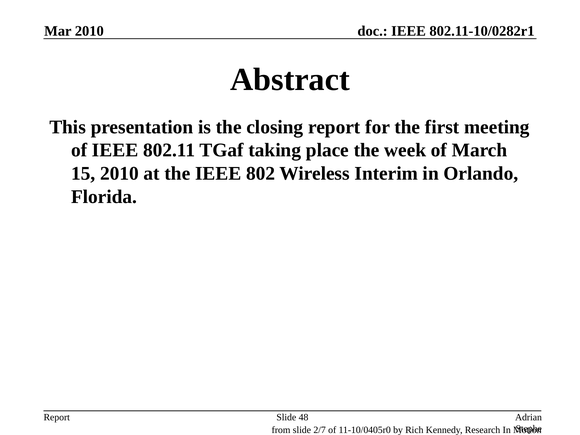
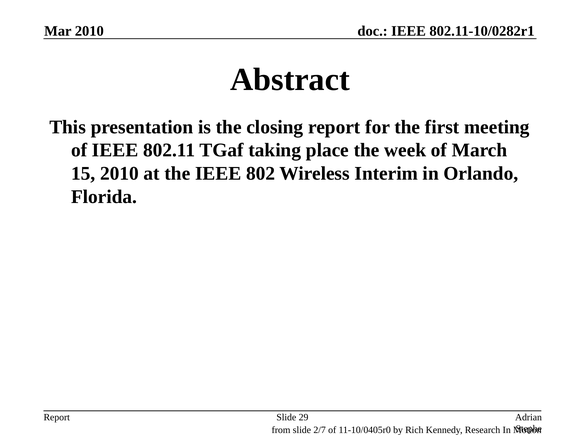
48: 48 -> 29
